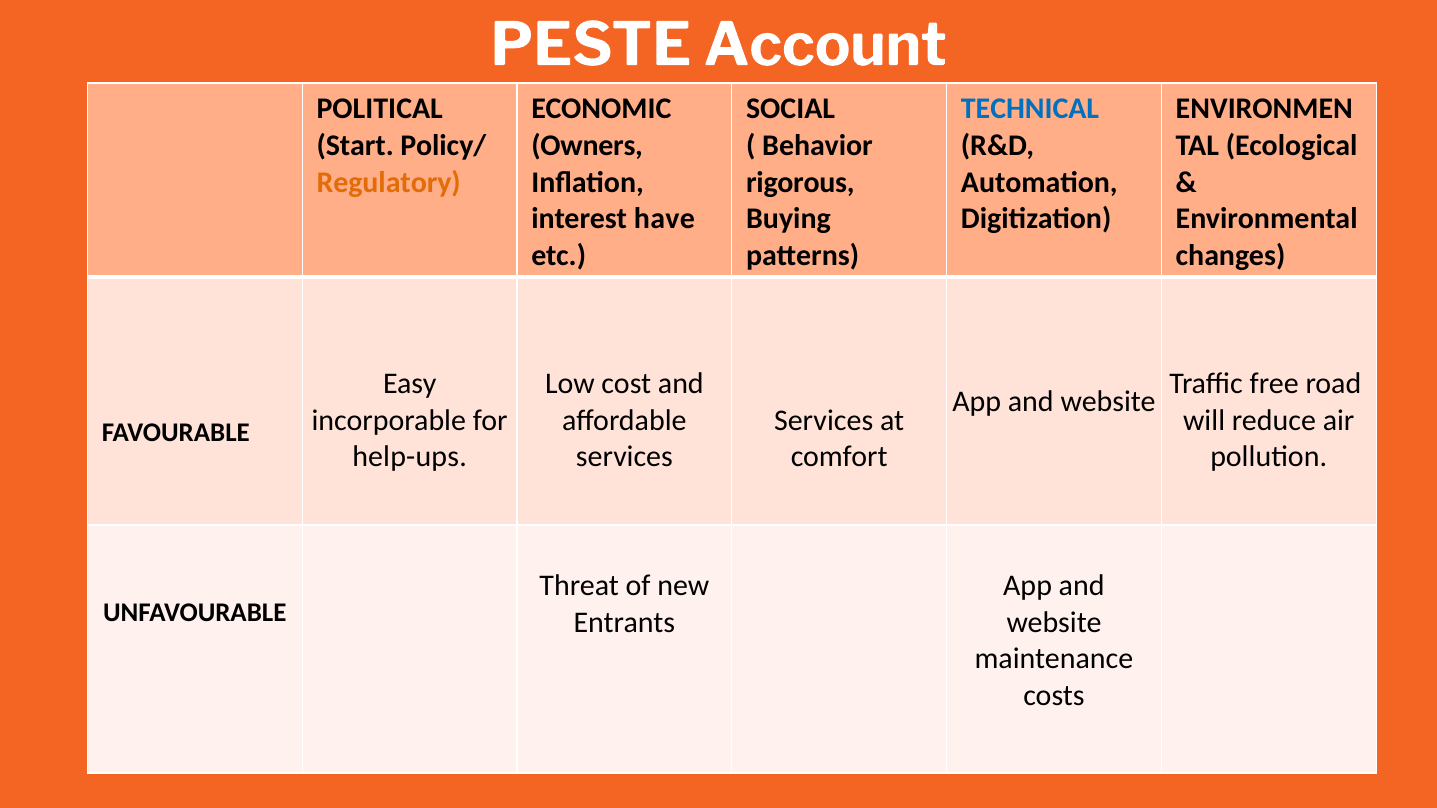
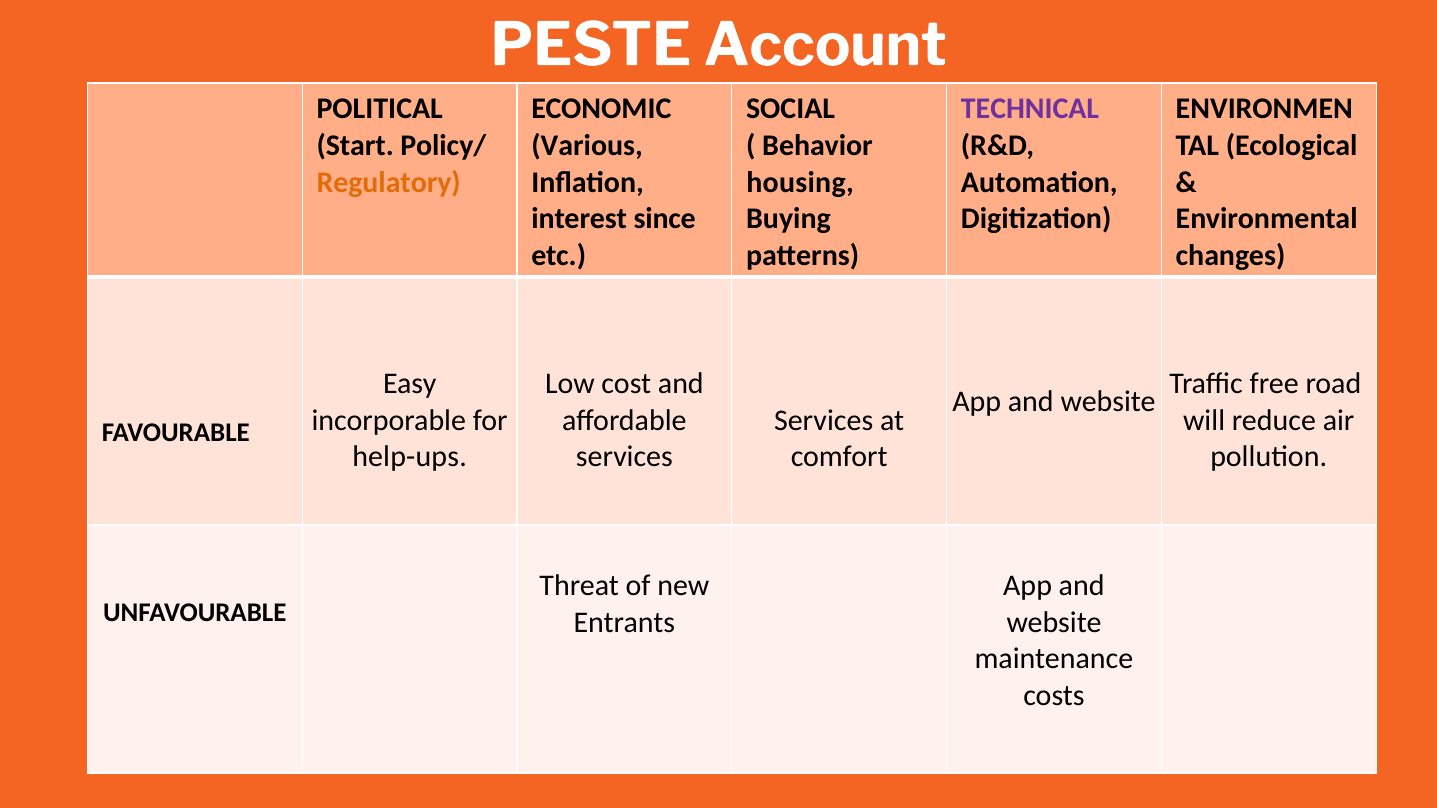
TECHNICAL colour: blue -> purple
Owners: Owners -> Various
rigorous: rigorous -> housing
have: have -> since
